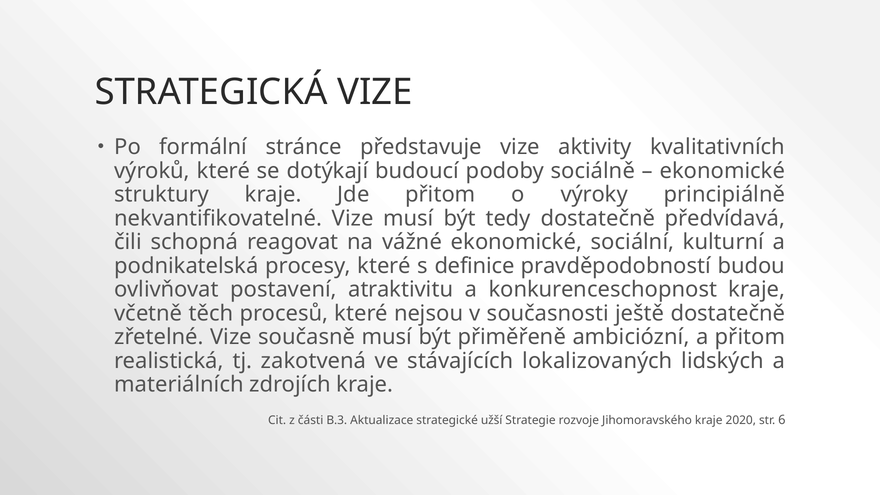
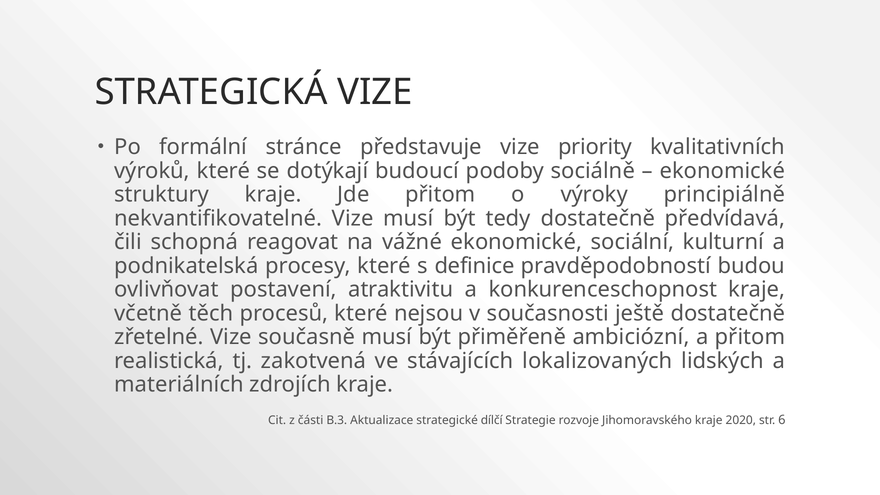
aktivity: aktivity -> priority
užší: užší -> dílčí
